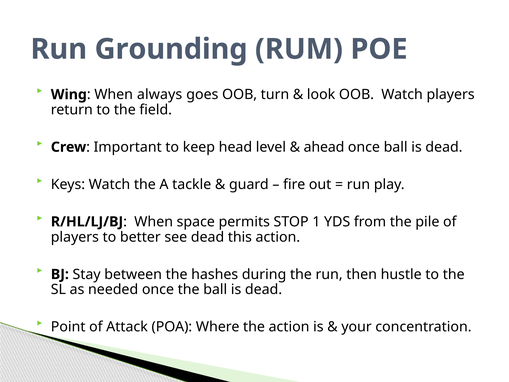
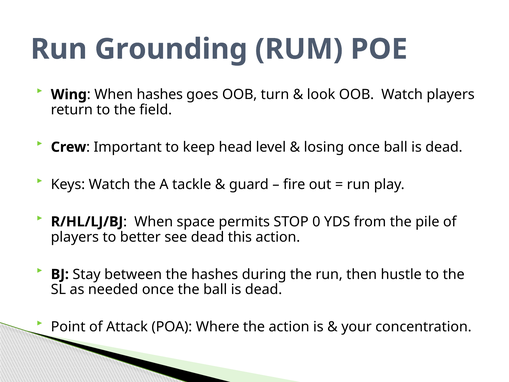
When always: always -> hashes
ahead: ahead -> losing
1: 1 -> 0
